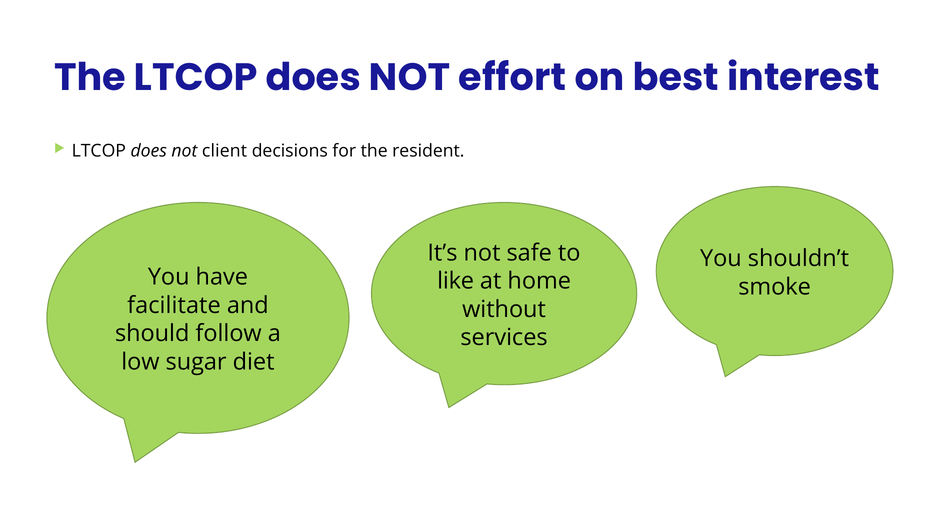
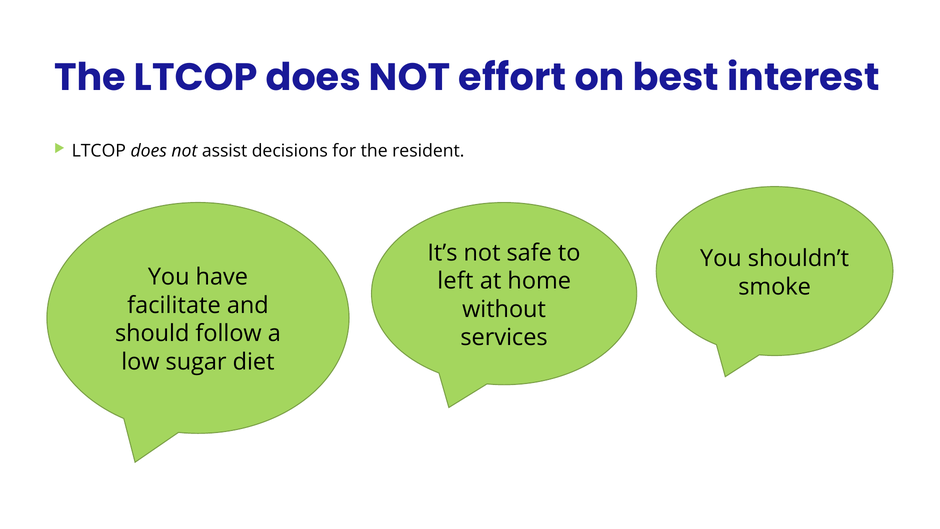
client: client -> assist
like: like -> left
